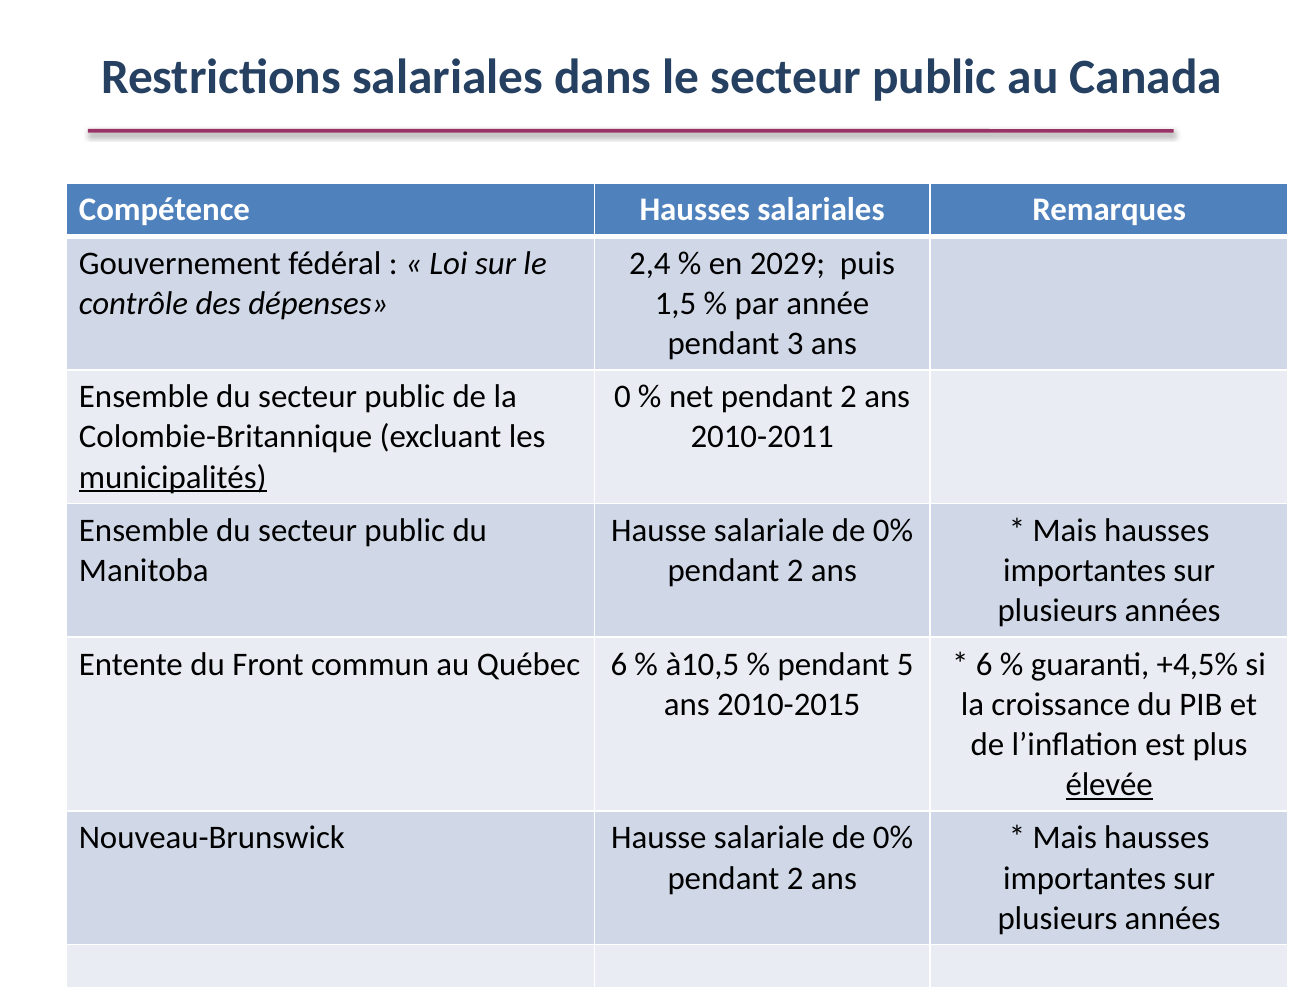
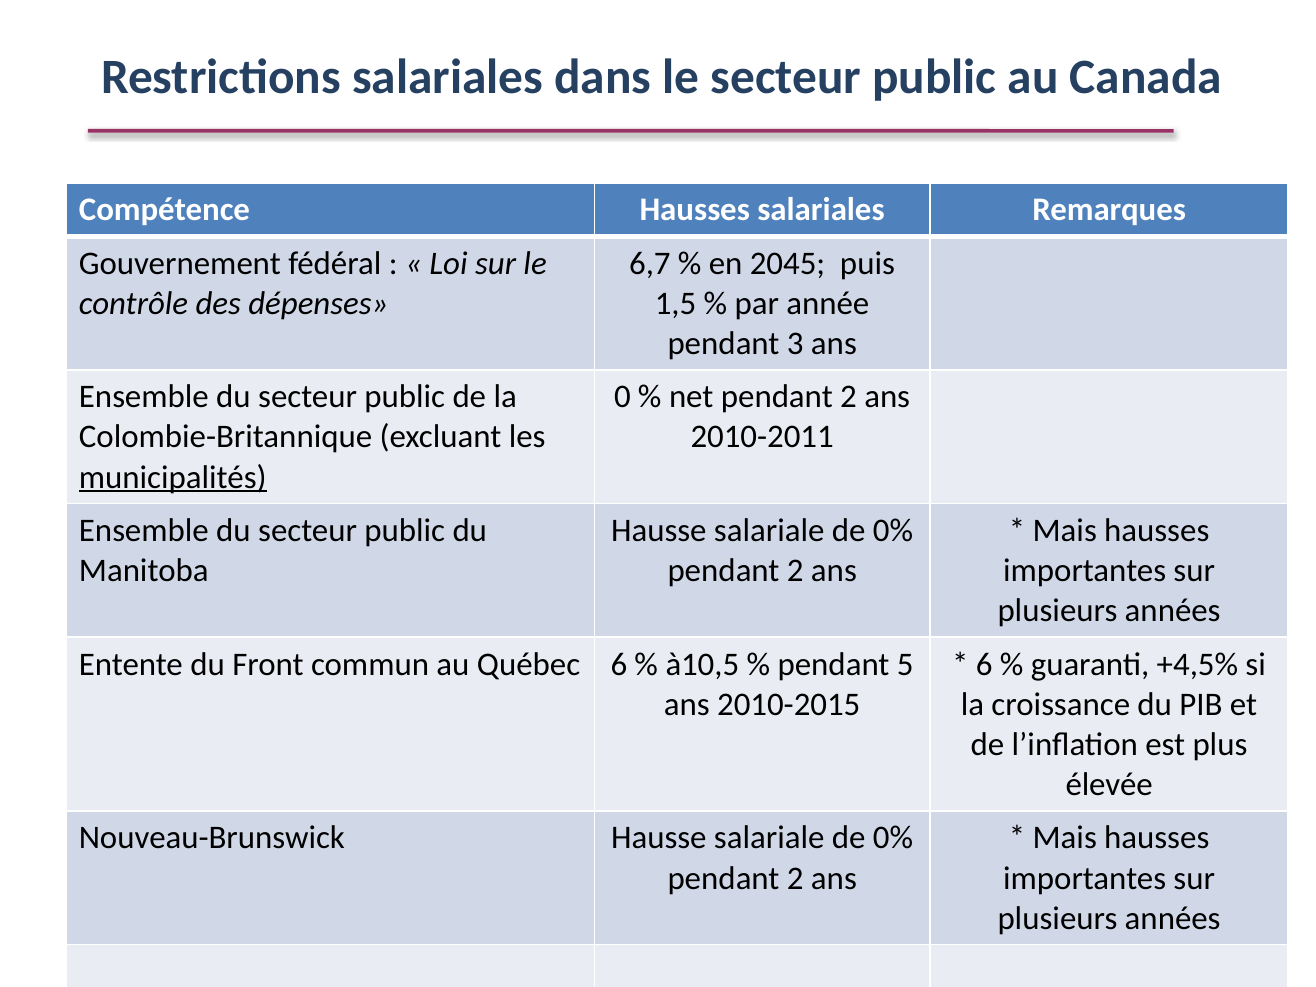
2,4: 2,4 -> 6,7
2029: 2029 -> 2045
élevée underline: present -> none
